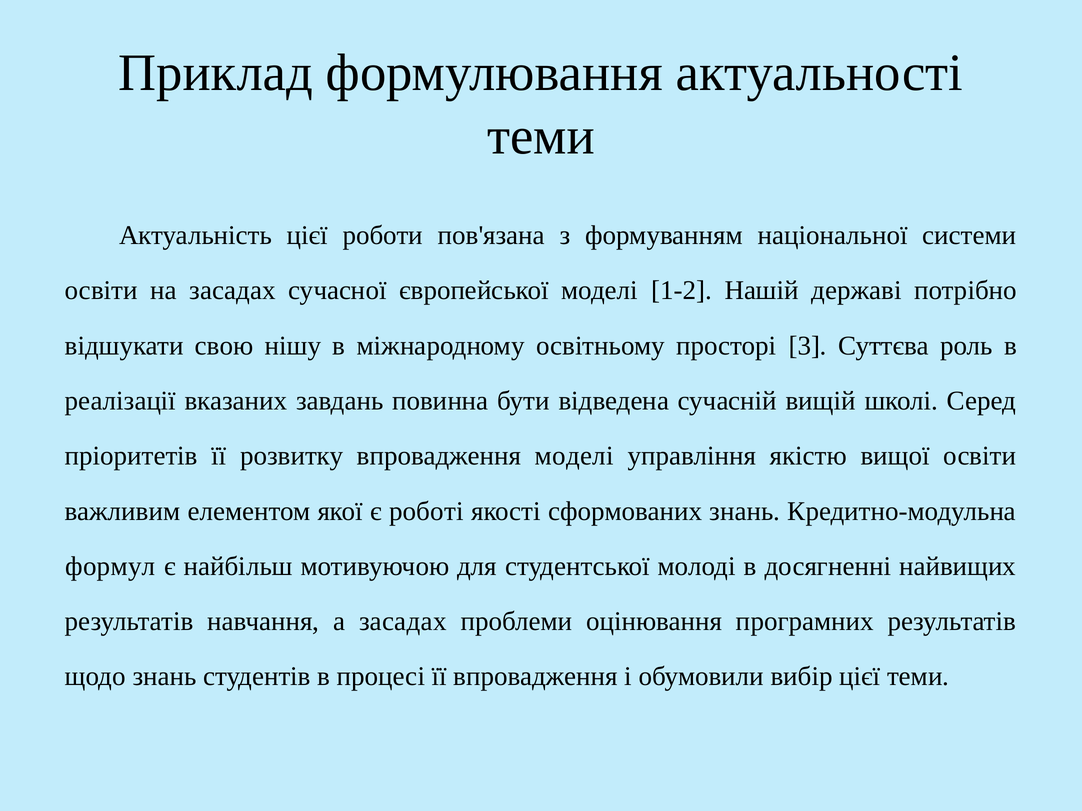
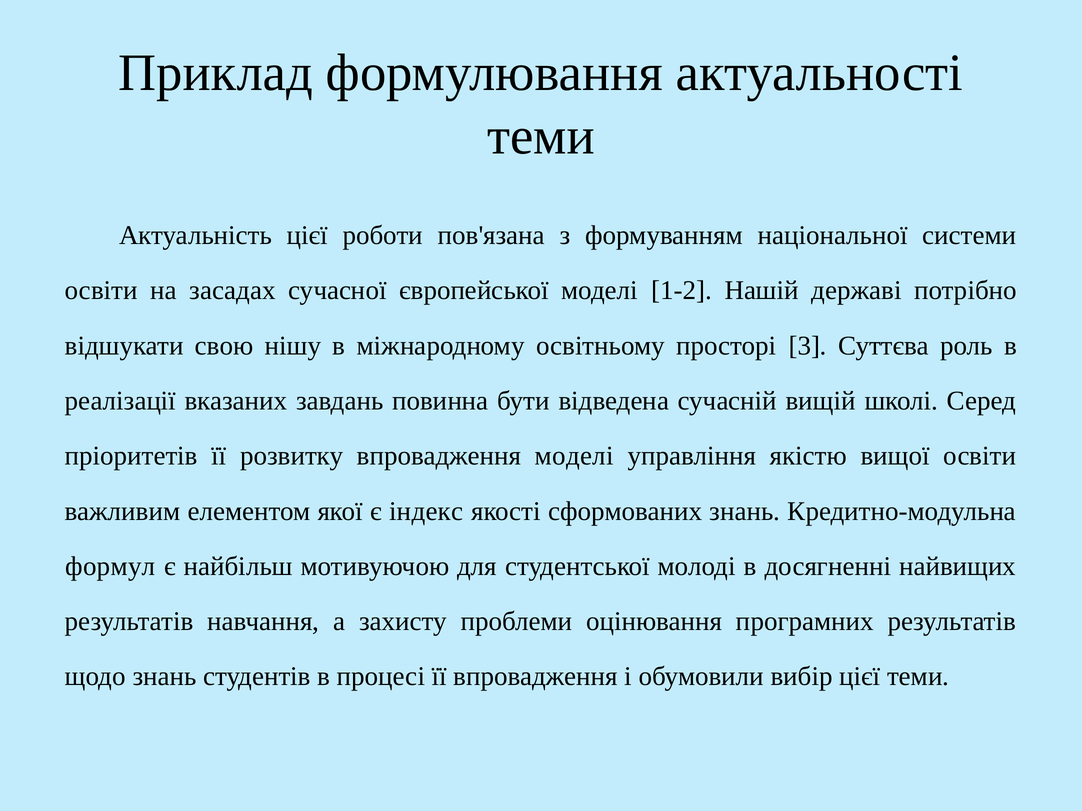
роботі: роботі -> індекс
а засадах: засадах -> захисту
